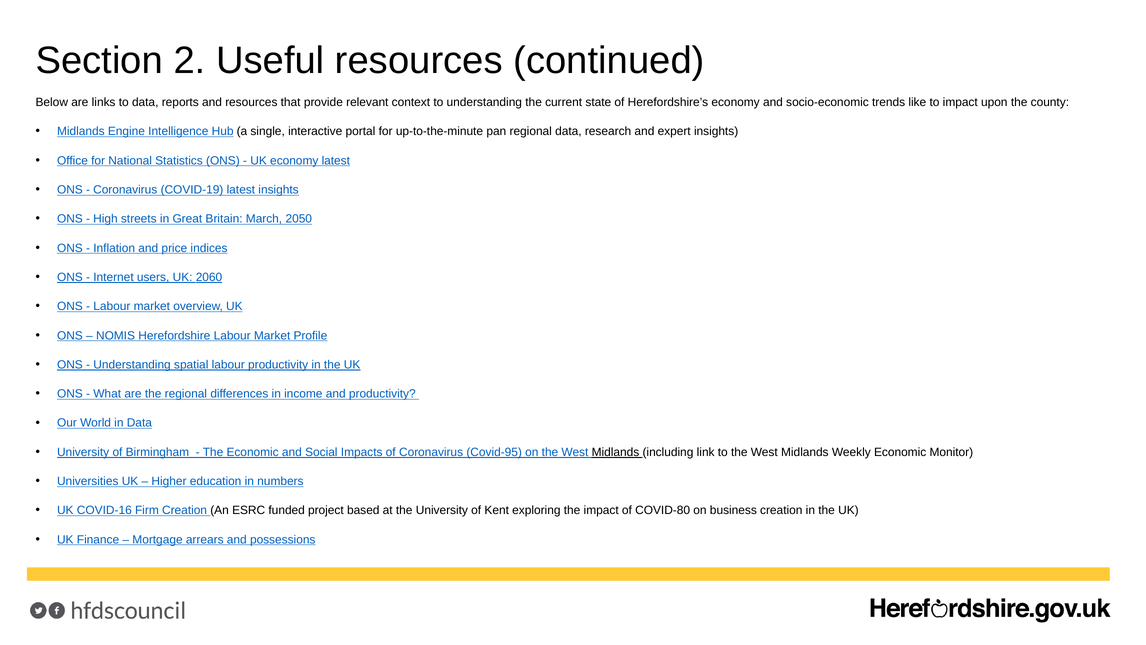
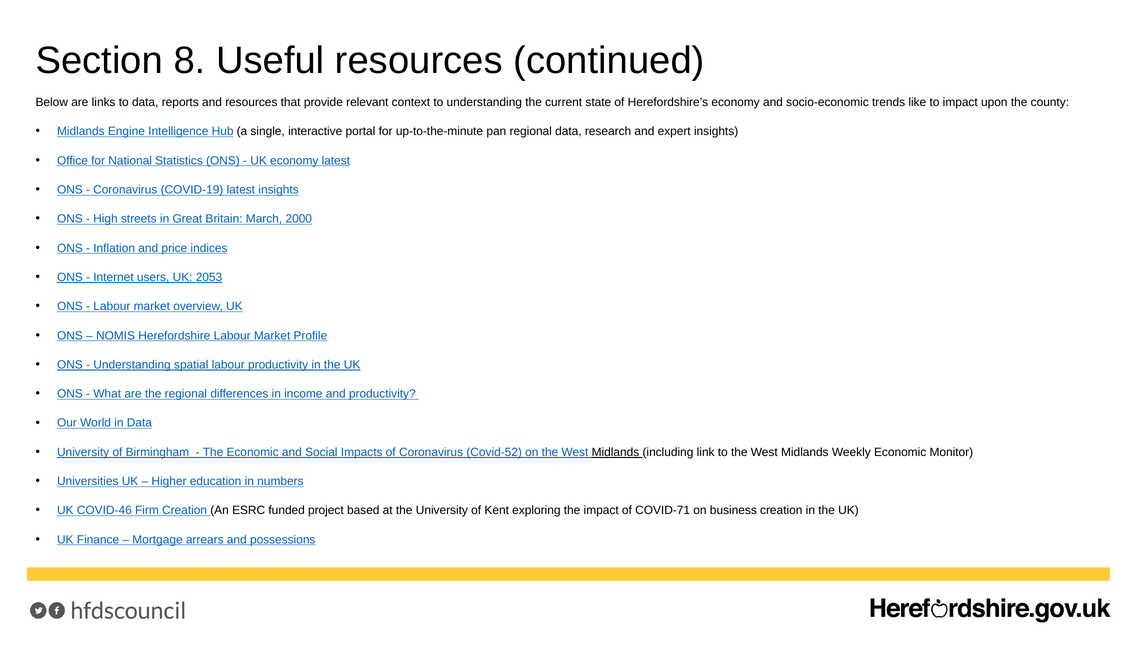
2: 2 -> 8
2050: 2050 -> 2000
2060: 2060 -> 2053
Covid-95: Covid-95 -> Covid-52
COVID-16: COVID-16 -> COVID-46
COVID-80: COVID-80 -> COVID-71
